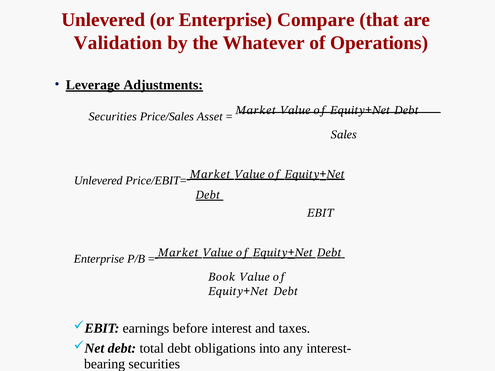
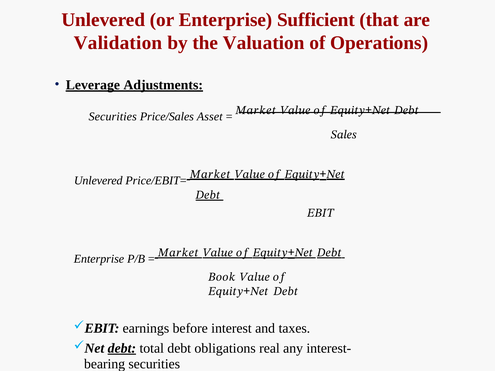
Compare: Compare -> Sufficient
Whatever: Whatever -> Valuation
debt at (122, 348) underline: none -> present
into: into -> real
